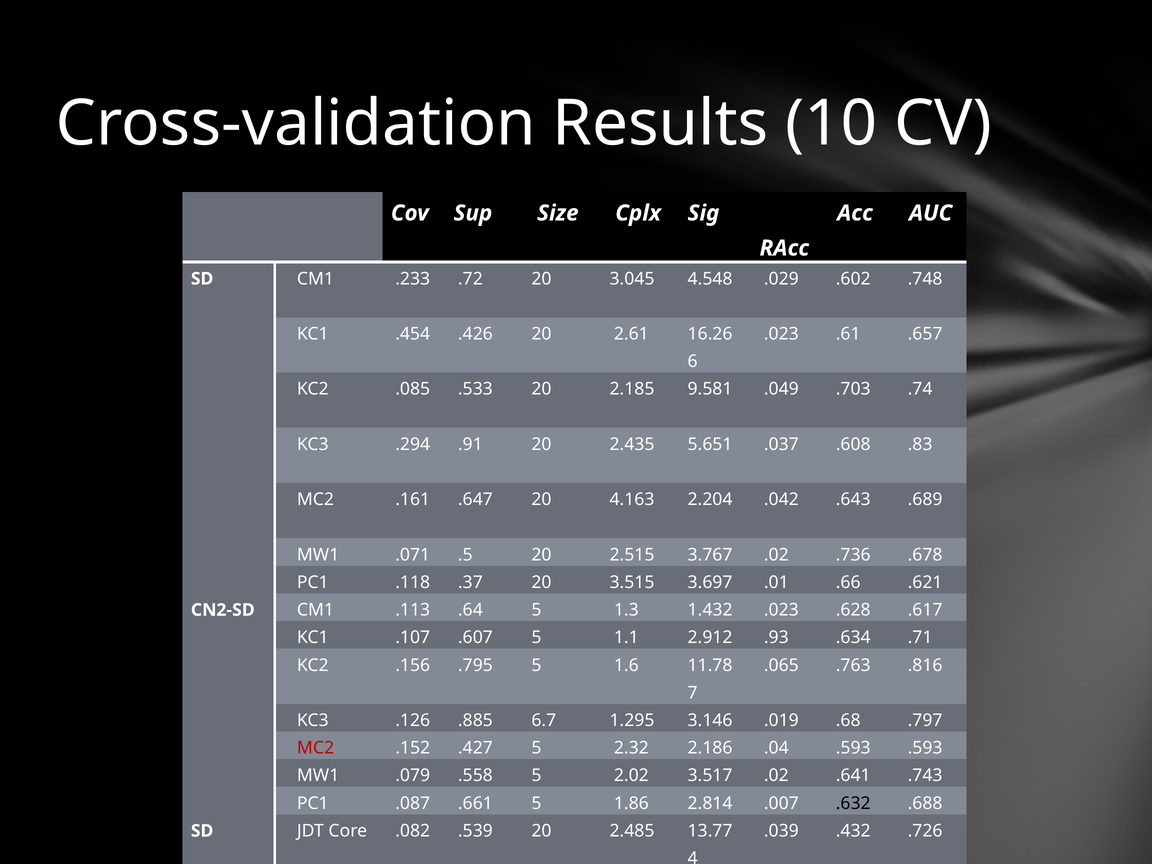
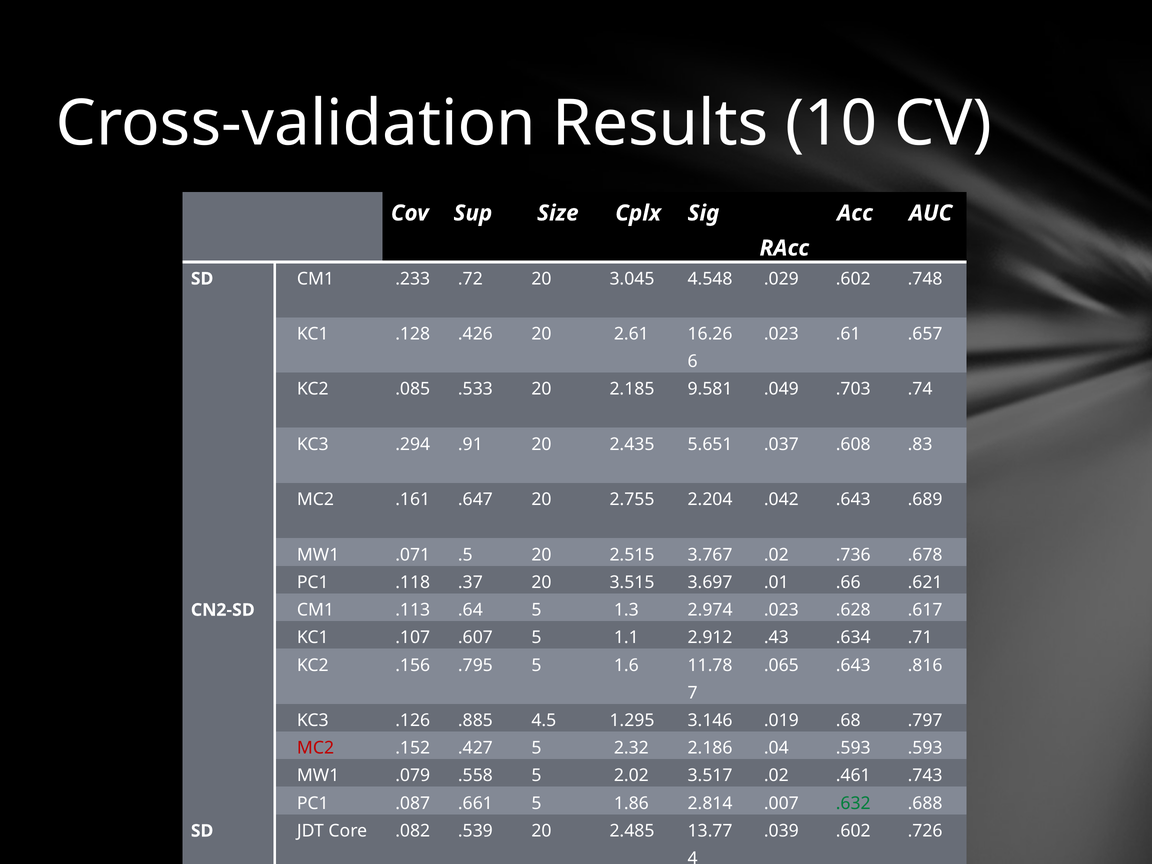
.454: .454 -> .128
4.163: 4.163 -> 2.755
1.432: 1.432 -> 2.974
.93: .93 -> .43
.065 .763: .763 -> .643
.885 6.7: 6.7 -> 4.5
.641: .641 -> .461
.632 at (853, 803) colour: black -> green
.039 .432: .432 -> .602
